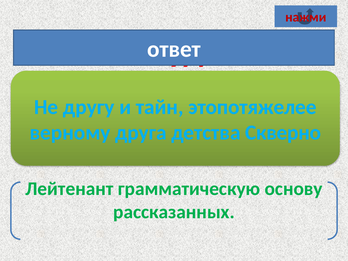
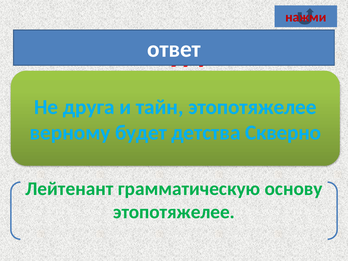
другу: другу -> друга
друга: друга -> будет
рассказанных at (174, 212): рассказанных -> этопотяжелее
